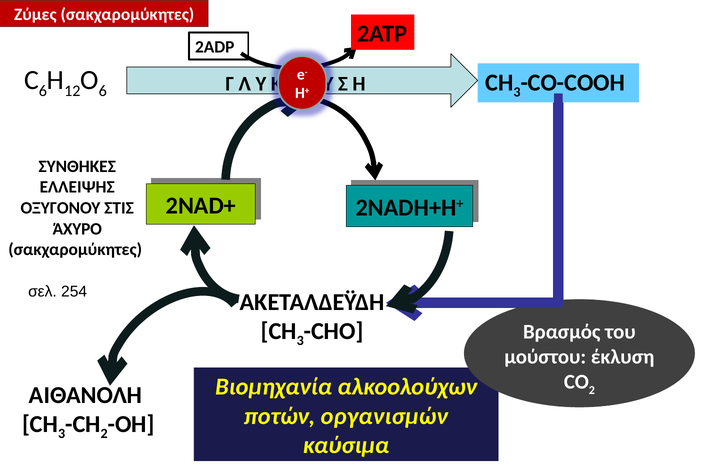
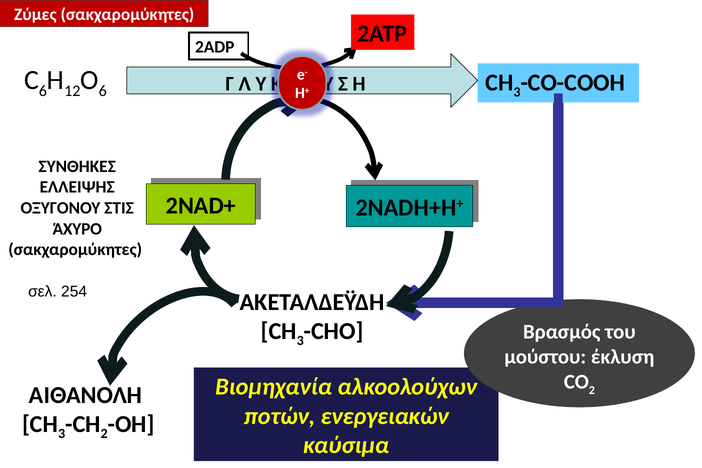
οργανισμών: οργανισμών -> ενεργειακών
